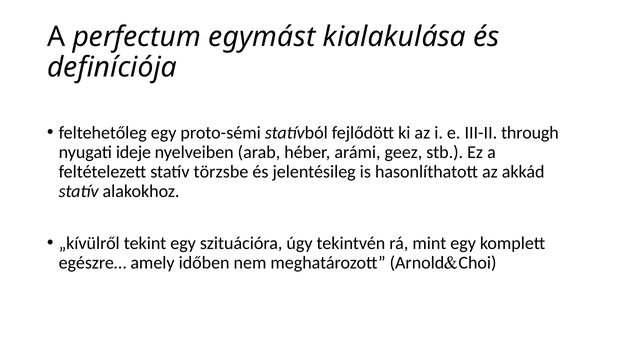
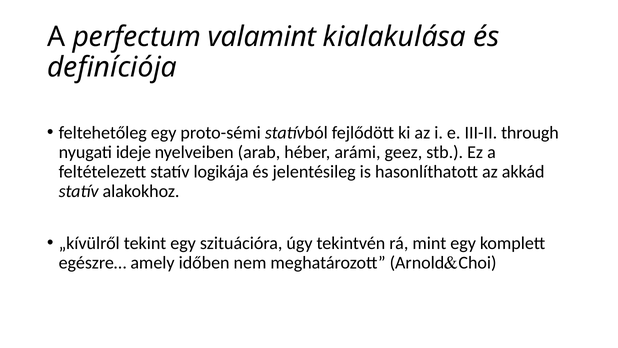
egymást: egymást -> valamint
törzsbe: törzsbe -> logikája
